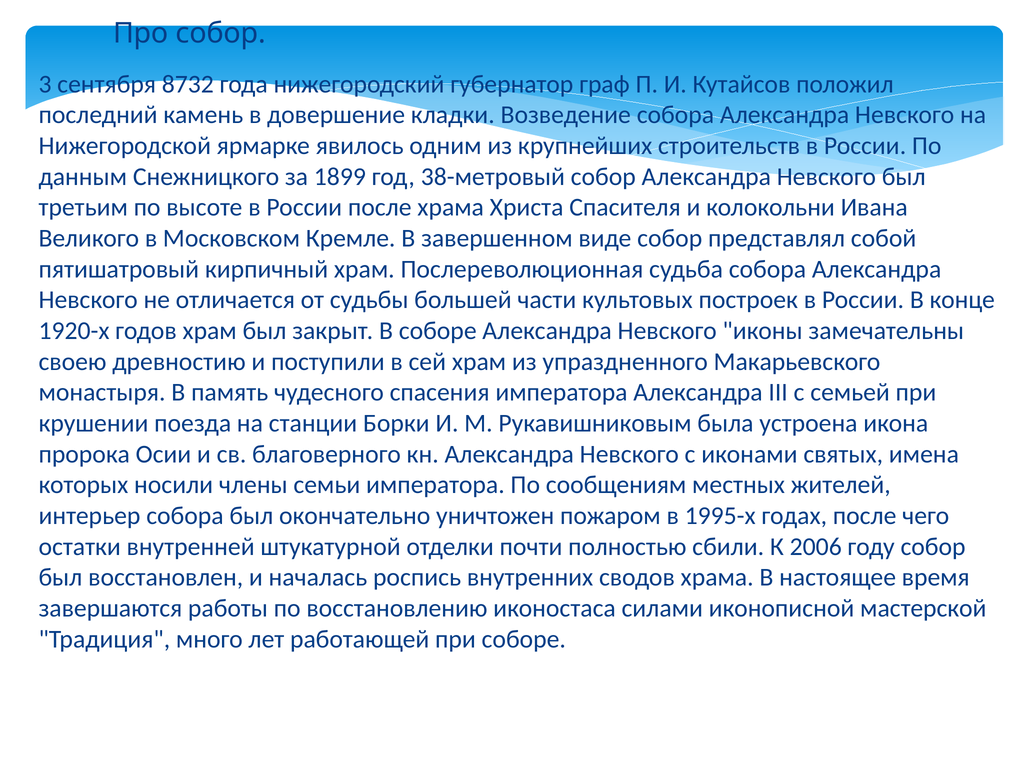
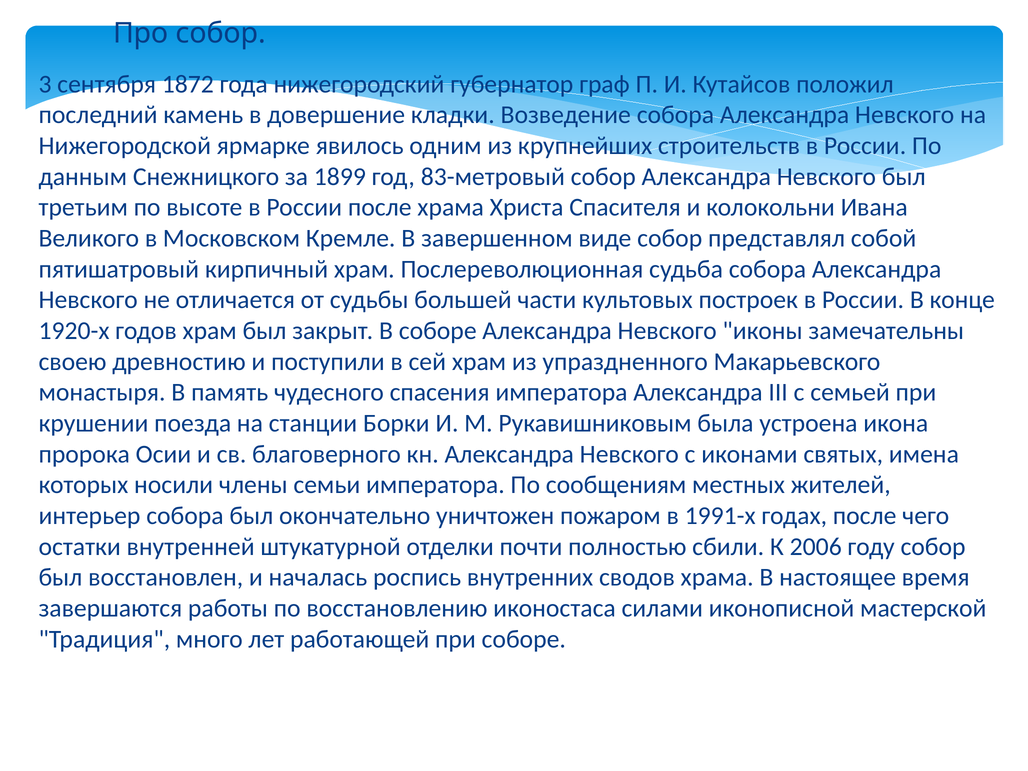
8732: 8732 -> 1872
38-метровый: 38-метровый -> 83-метровый
1995-х: 1995-х -> 1991-х
